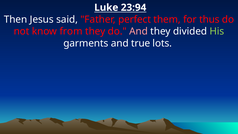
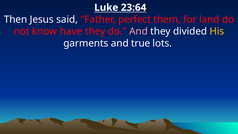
23:94: 23:94 -> 23:64
thus: thus -> land
from: from -> have
His colour: light green -> yellow
